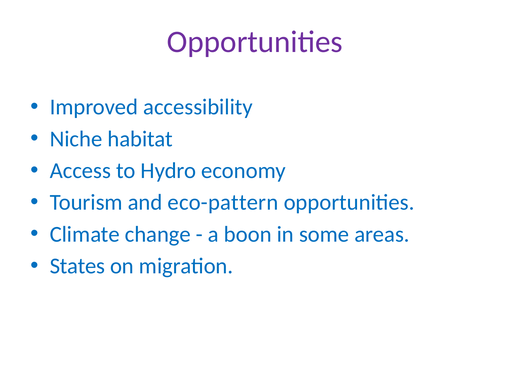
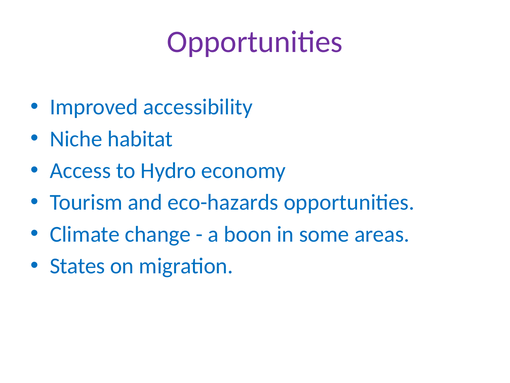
eco-pattern: eco-pattern -> eco-hazards
